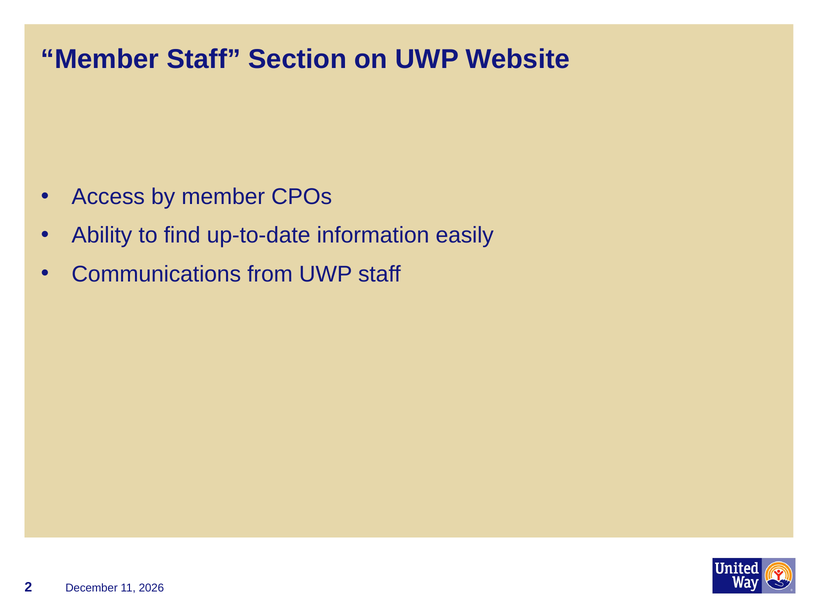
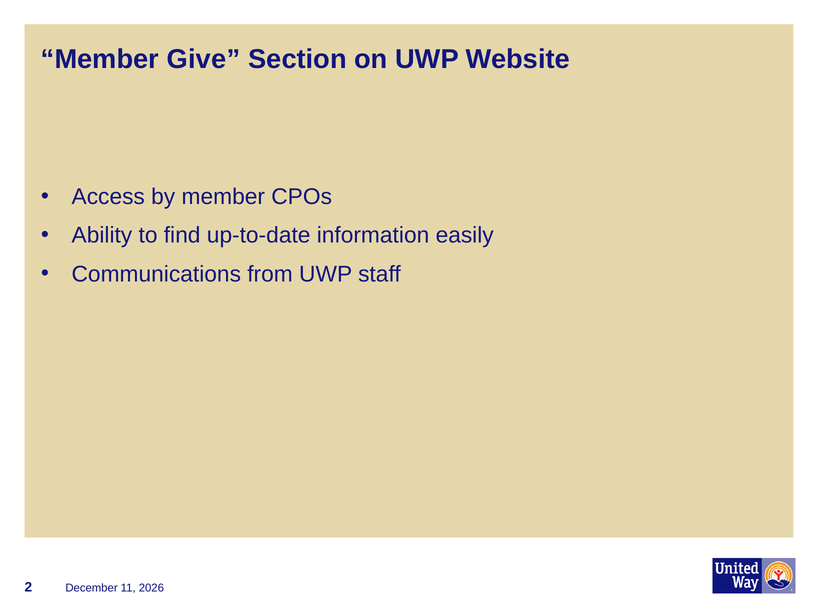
Member Staff: Staff -> Give
